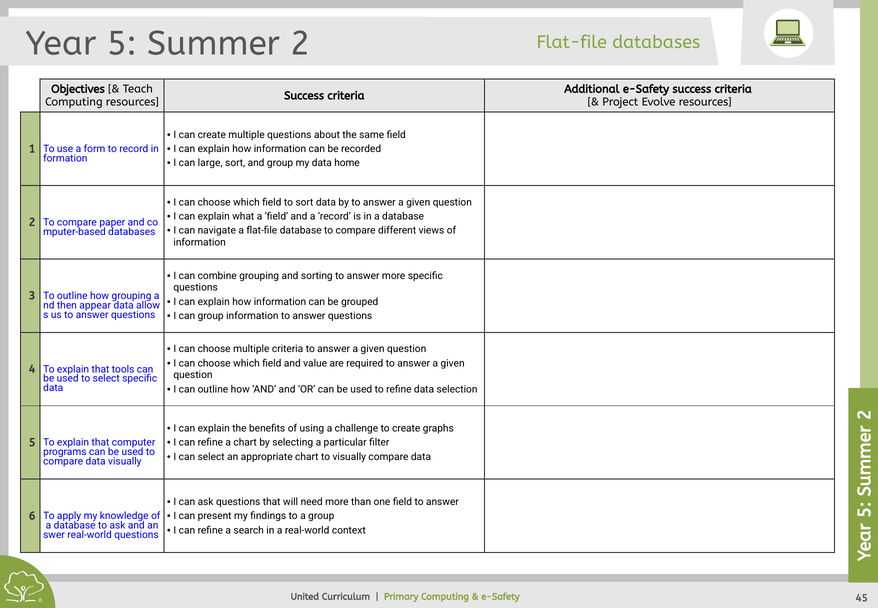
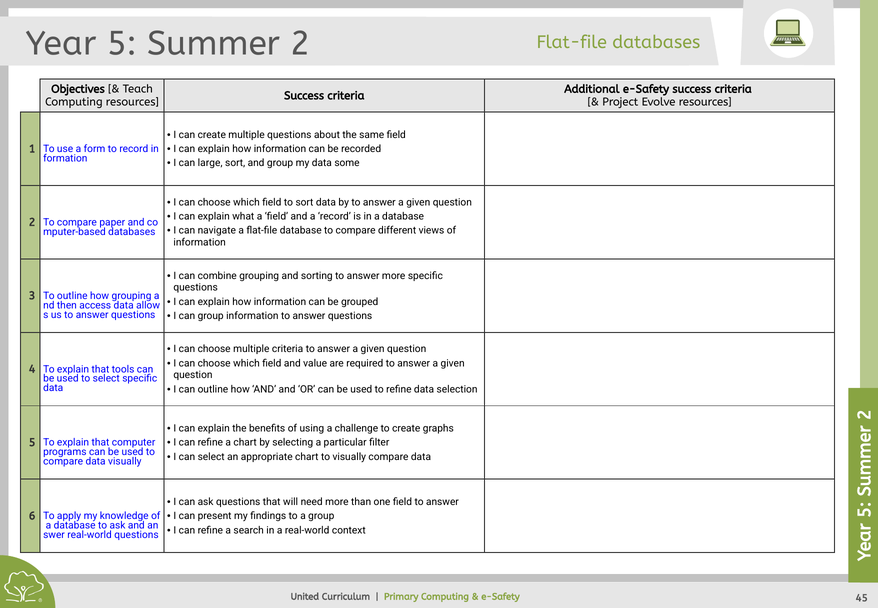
home: home -> some
appear: appear -> access
